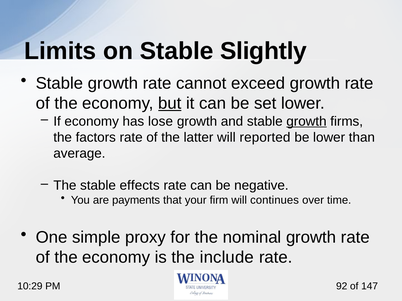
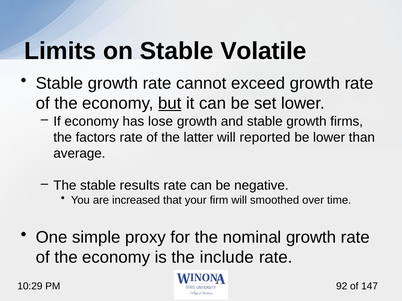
Slightly: Slightly -> Volatile
growth at (306, 122) underline: present -> none
effects: effects -> results
payments: payments -> increased
continues: continues -> smoothed
